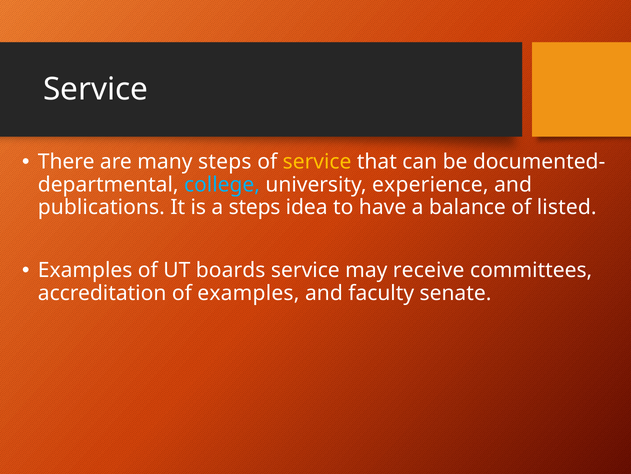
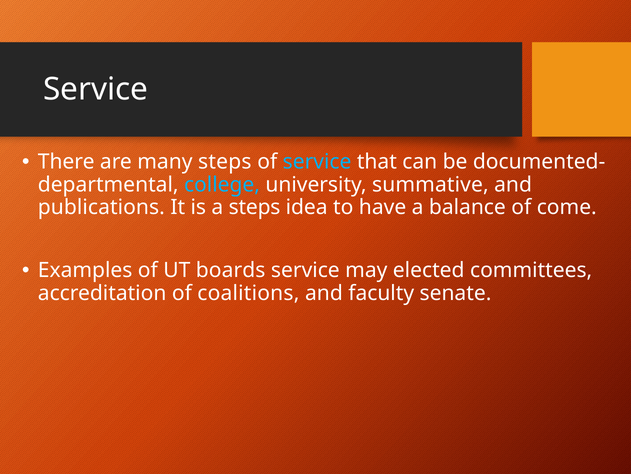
service at (317, 162) colour: yellow -> light blue
experience: experience -> summative
listed: listed -> come
receive: receive -> elected
of examples: examples -> coalitions
